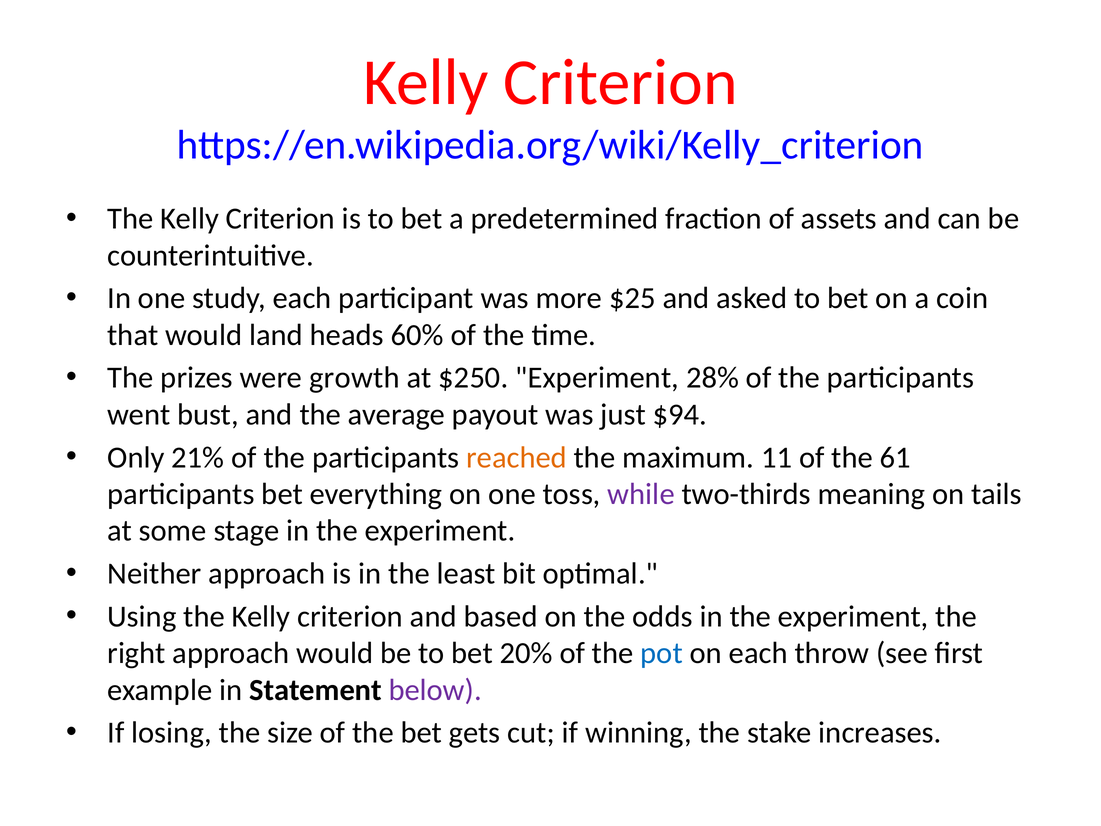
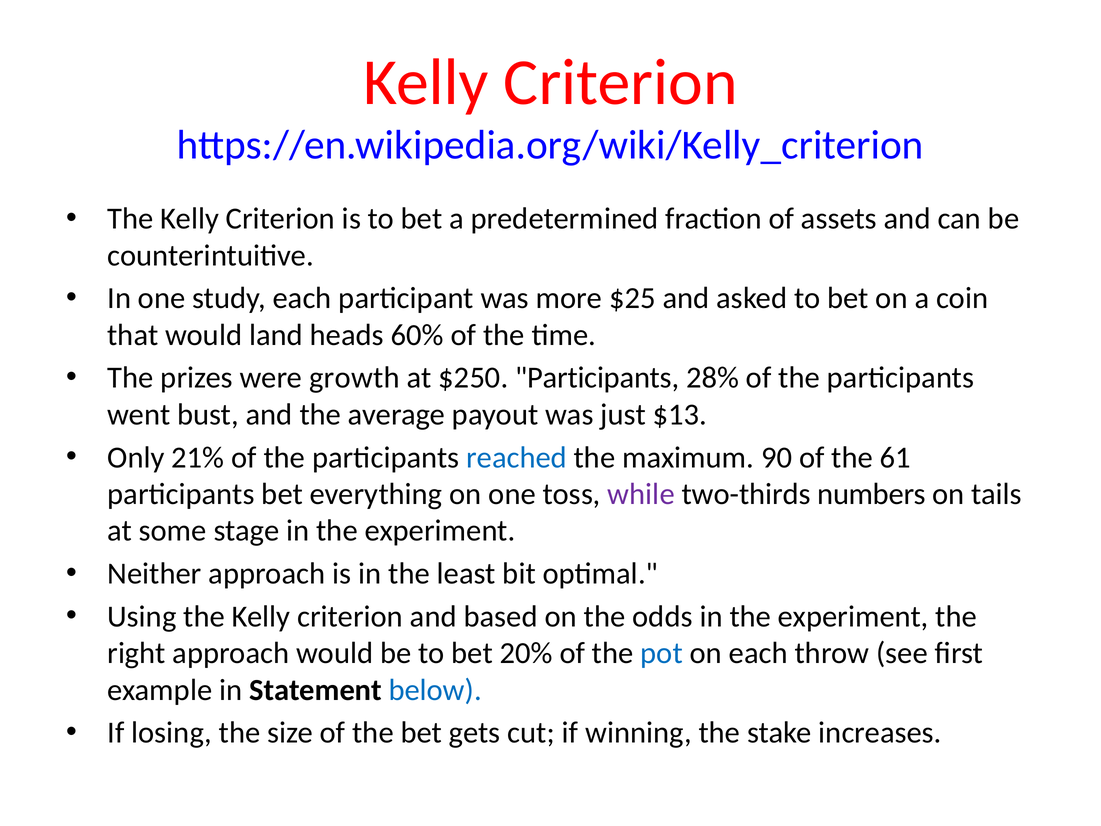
$250 Experiment: Experiment -> Participants
$94: $94 -> $13
reached colour: orange -> blue
11: 11 -> 90
meaning: meaning -> numbers
below colour: purple -> blue
